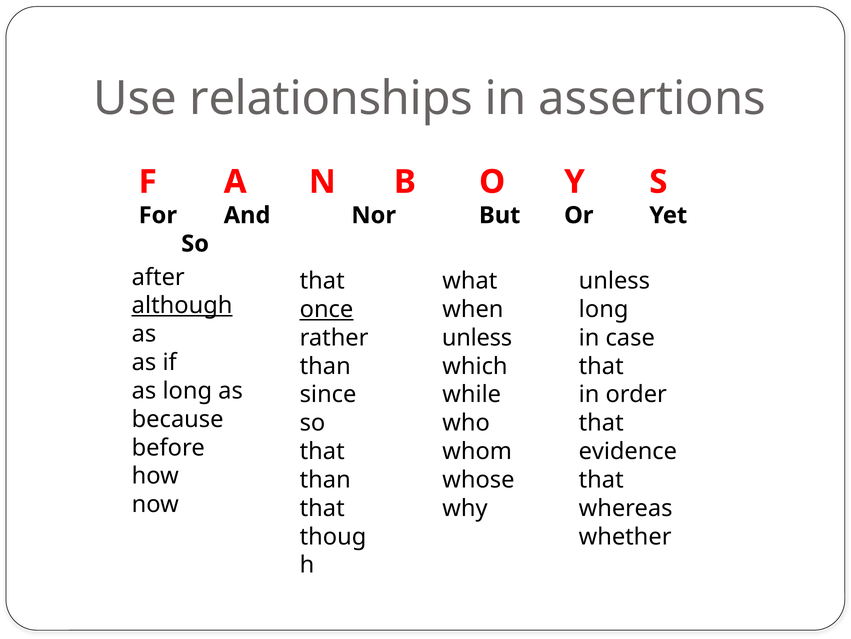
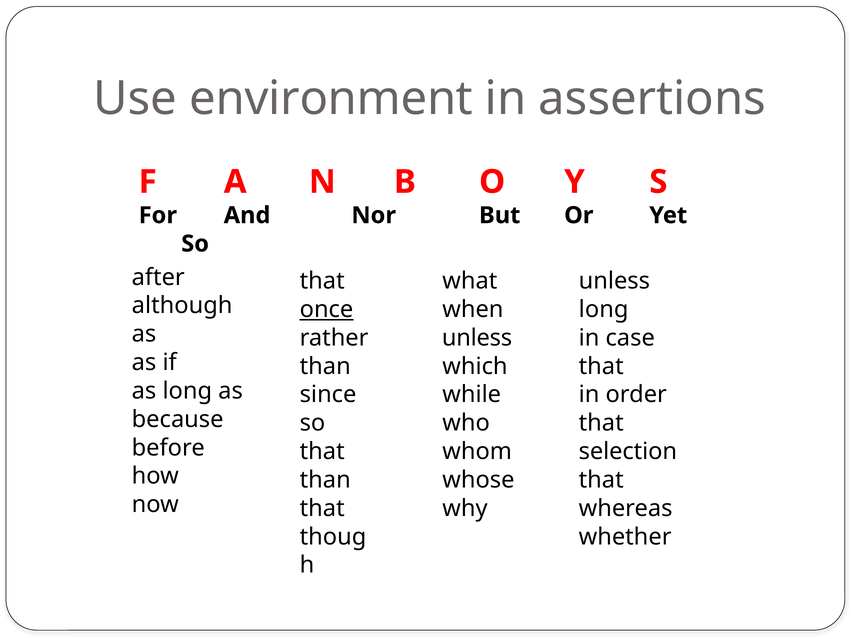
relationships: relationships -> environment
although underline: present -> none
evidence: evidence -> selection
